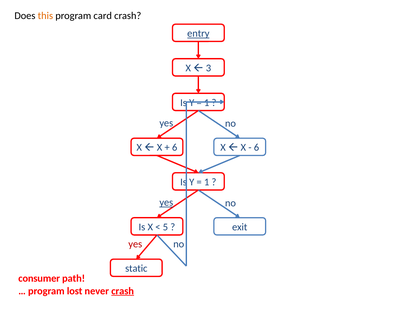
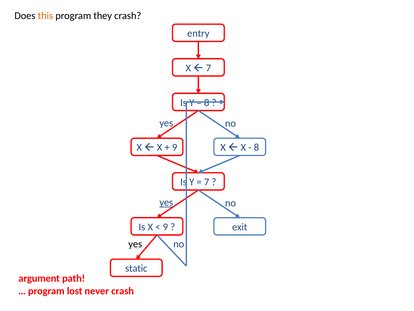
card: card -> they
entry underline: present -> none
3 at (208, 68): 3 -> 7
1 at (207, 102): 1 -> 8
6 at (175, 147): 6 -> 9
6 at (256, 147): 6 -> 8
1 at (207, 182): 1 -> 7
5 at (165, 227): 5 -> 9
yes at (135, 244) colour: red -> black
consumer: consumer -> argument
crash at (123, 290) underline: present -> none
